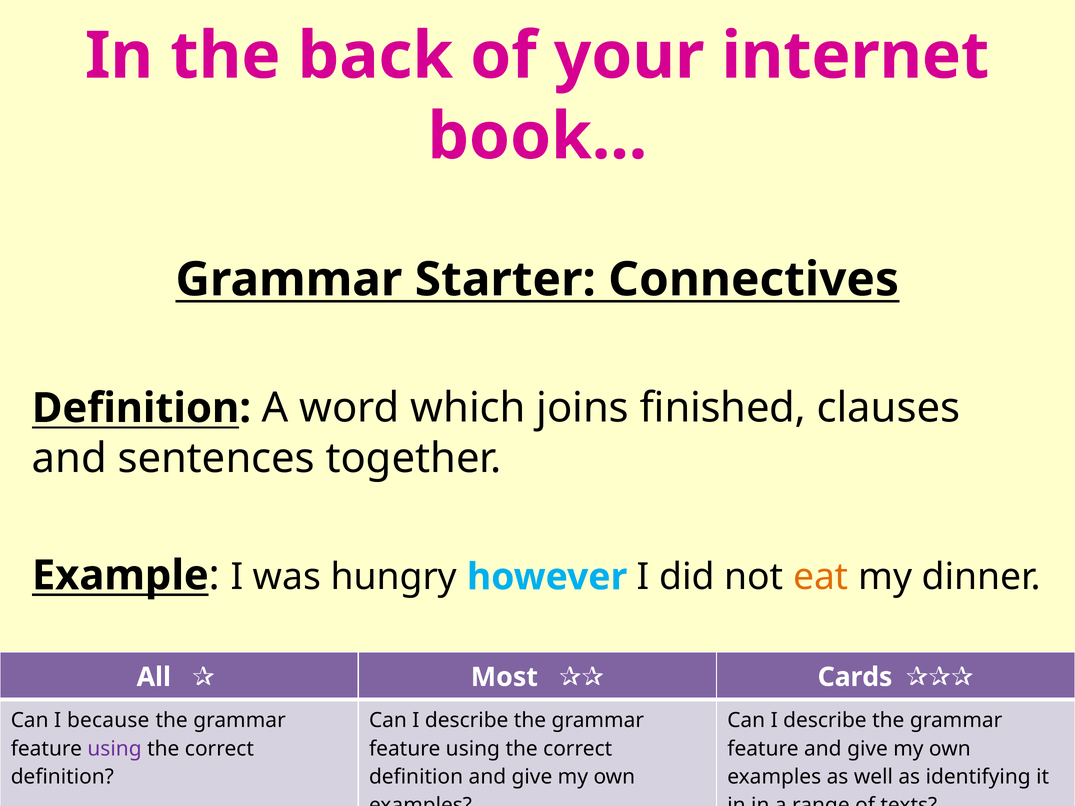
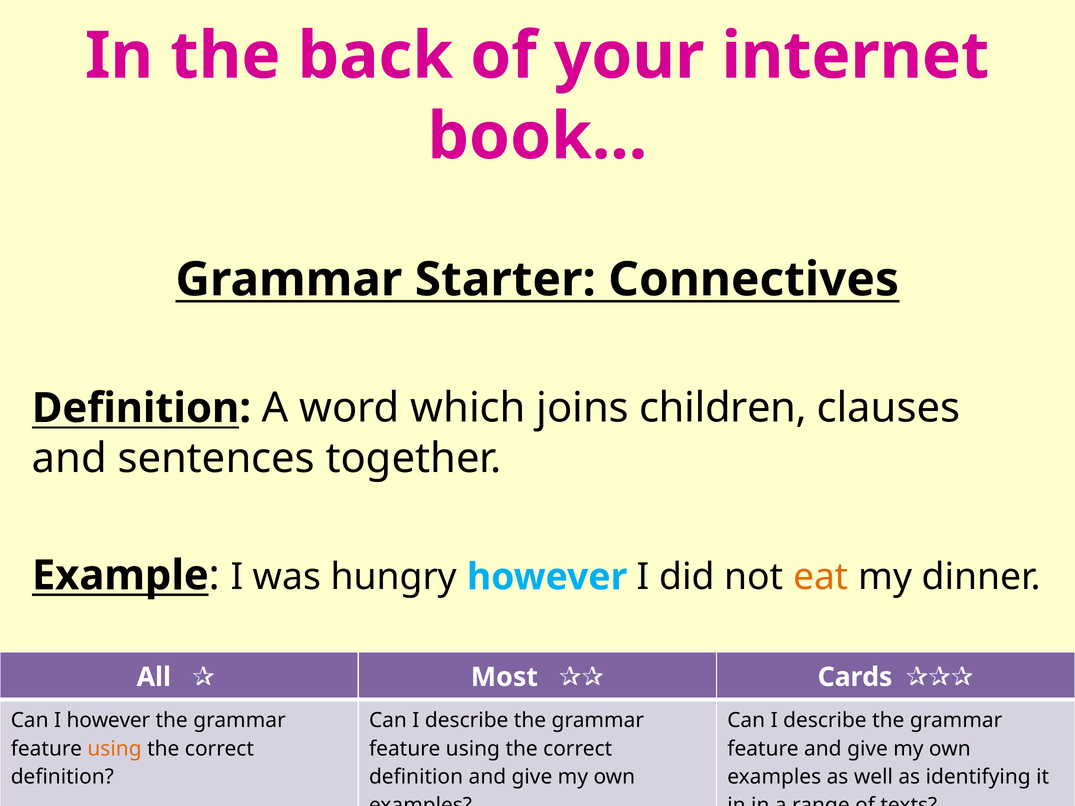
finished: finished -> children
I because: because -> however
using at (115, 749) colour: purple -> orange
